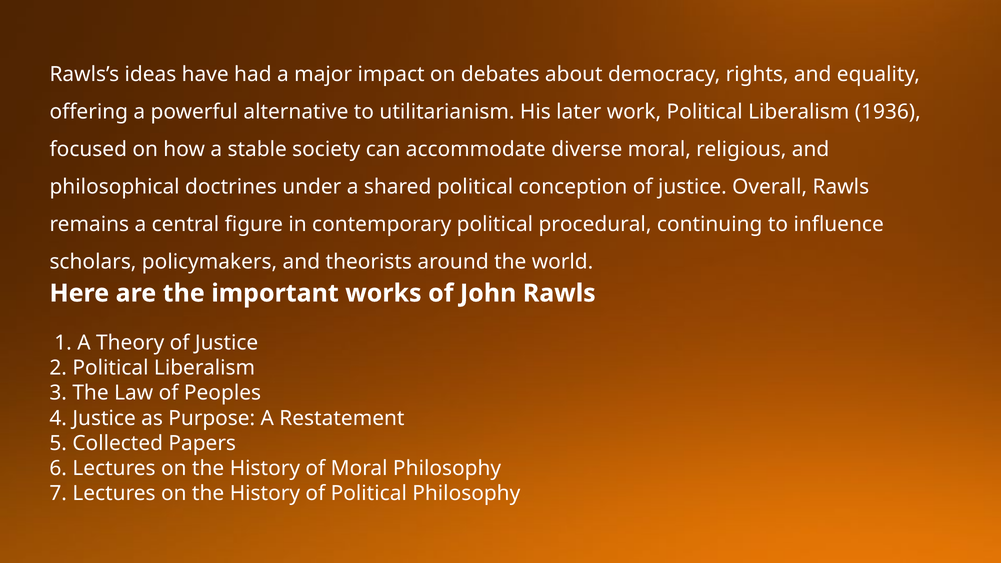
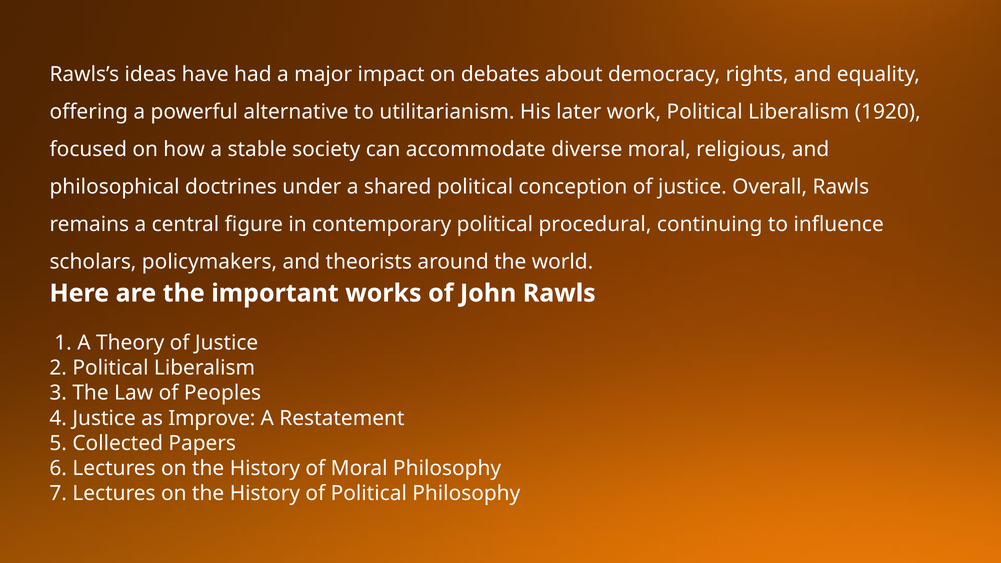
1936: 1936 -> 1920
Purpose: Purpose -> Improve
